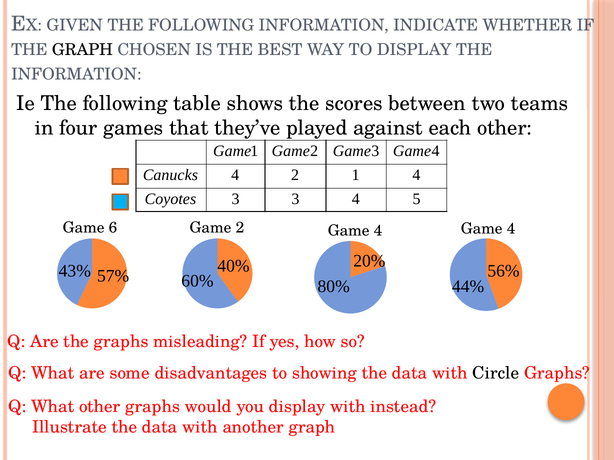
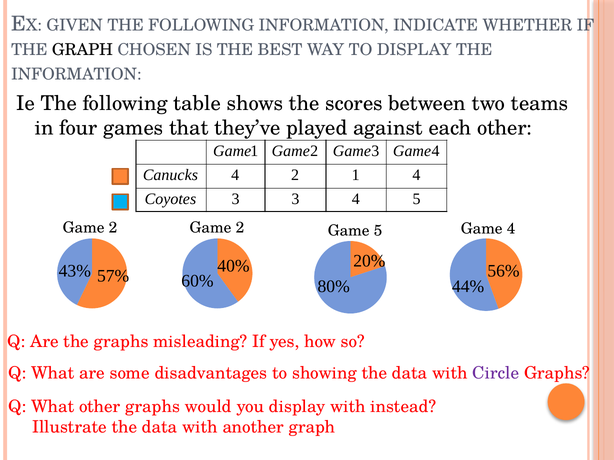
6 at (113, 228): 6 -> 2
2 Game 4: 4 -> 5
Circle colour: black -> purple
